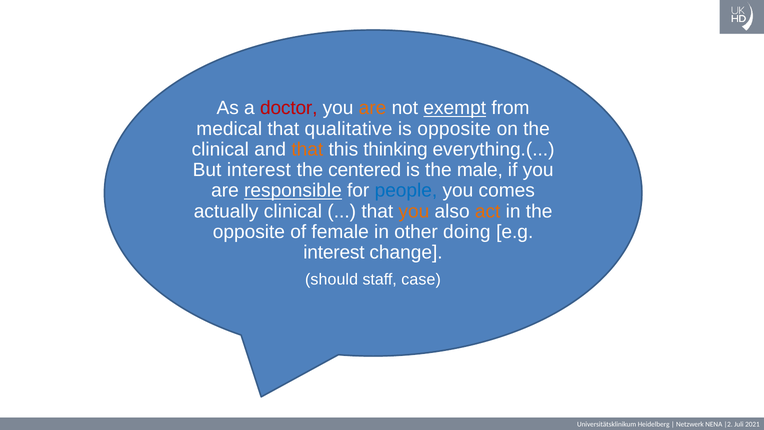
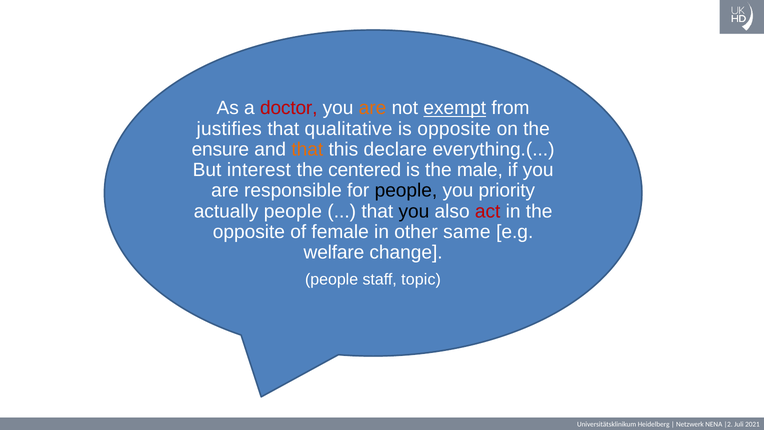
medical: medical -> justifies
clinical at (220, 149): clinical -> ensure
thinking: thinking -> declare
responsible underline: present -> none
people at (406, 191) colour: blue -> black
comes: comes -> priority
actually clinical: clinical -> people
you at (414, 211) colour: orange -> black
act colour: orange -> red
doing: doing -> same
interest at (334, 252): interest -> welfare
should at (332, 279): should -> people
case: case -> topic
